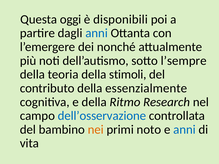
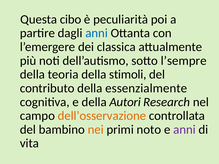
oggi: oggi -> cibo
disponibili: disponibili -> peculiarità
nonché: nonché -> classica
Ritmo: Ritmo -> Autori
dell’osservazione colour: blue -> orange
anni at (184, 130) colour: blue -> purple
